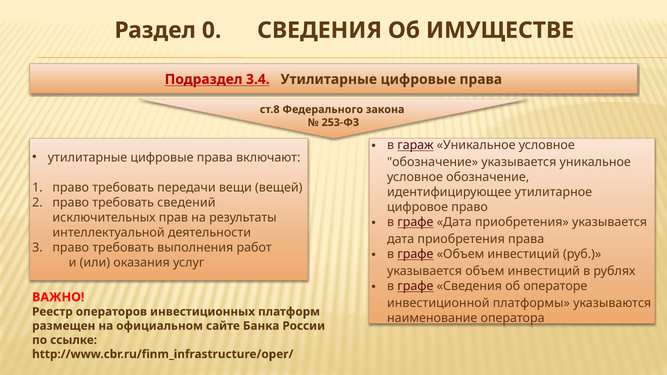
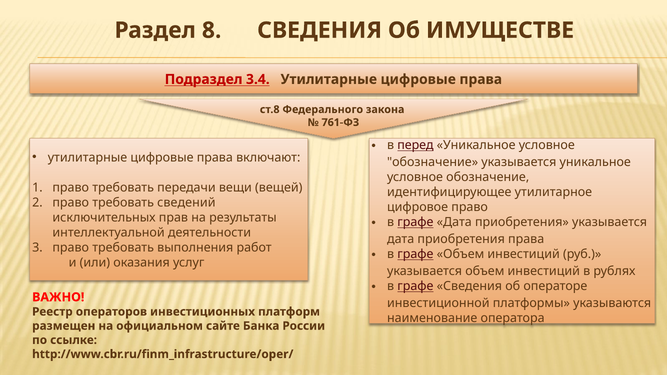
0: 0 -> 8
253-ФЗ: 253-ФЗ -> 761-ФЗ
гараж: гараж -> перед
